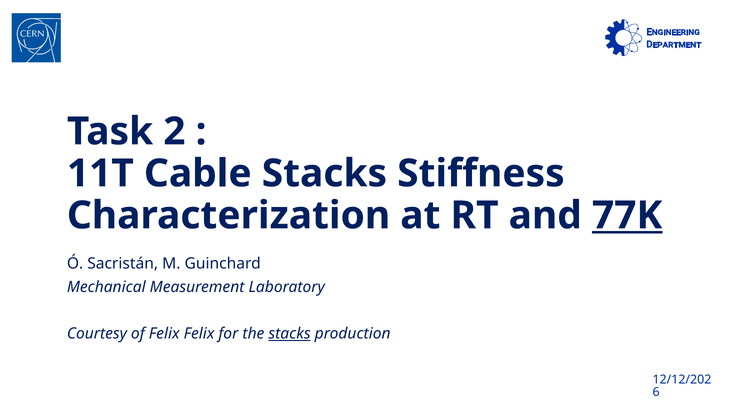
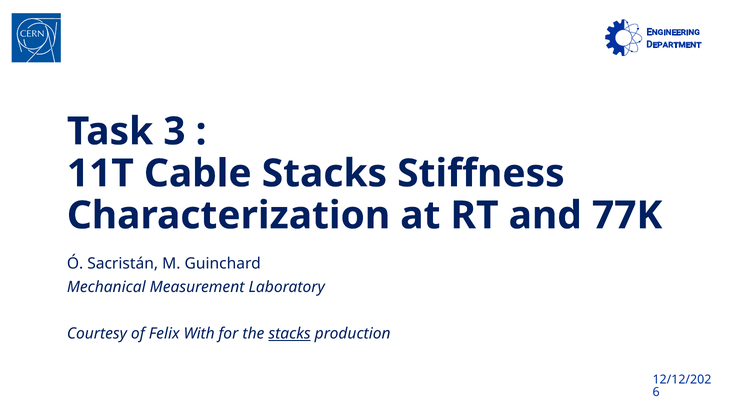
2: 2 -> 3
77K underline: present -> none
Felix Felix: Felix -> With
